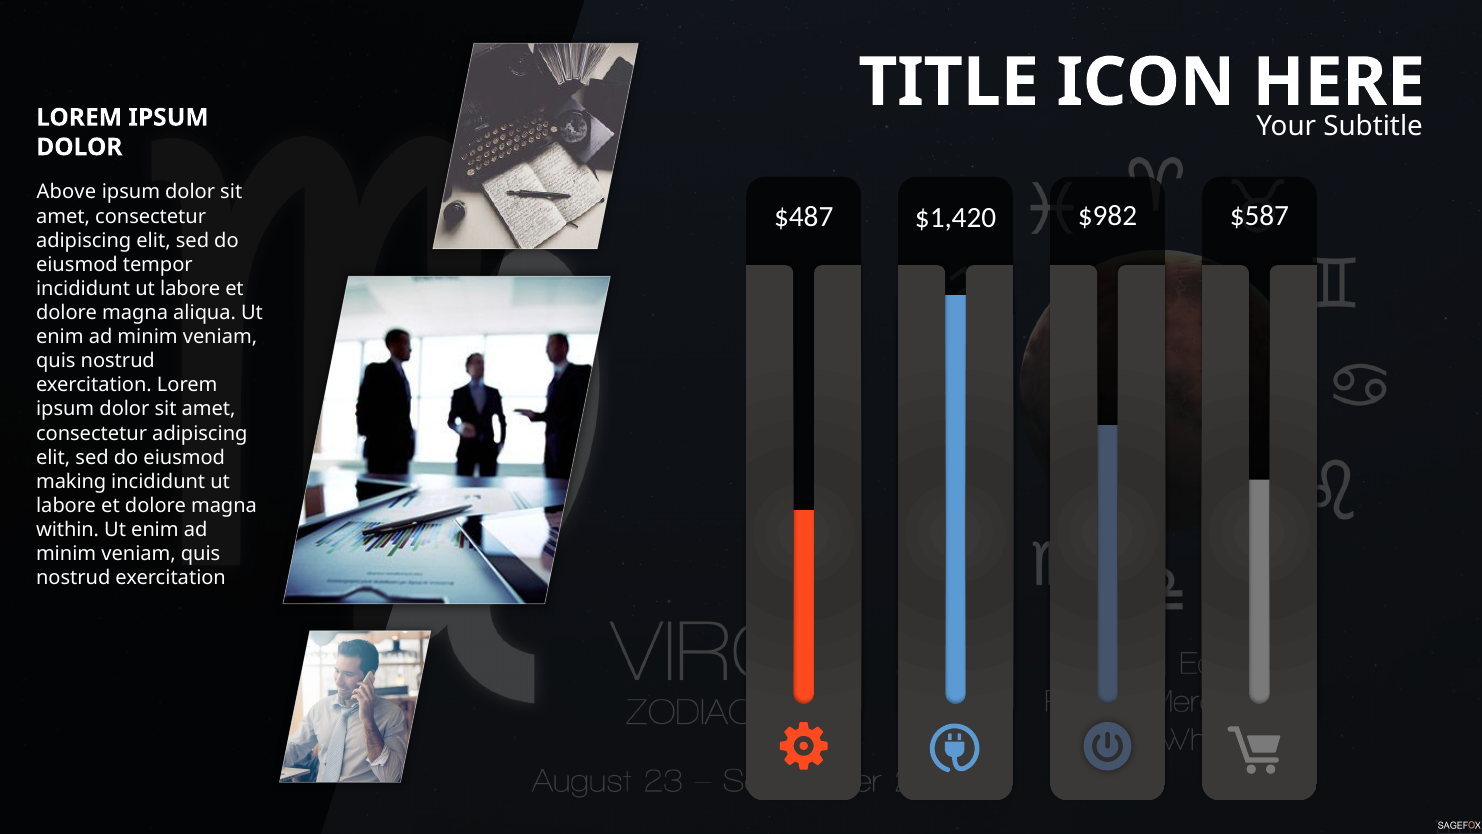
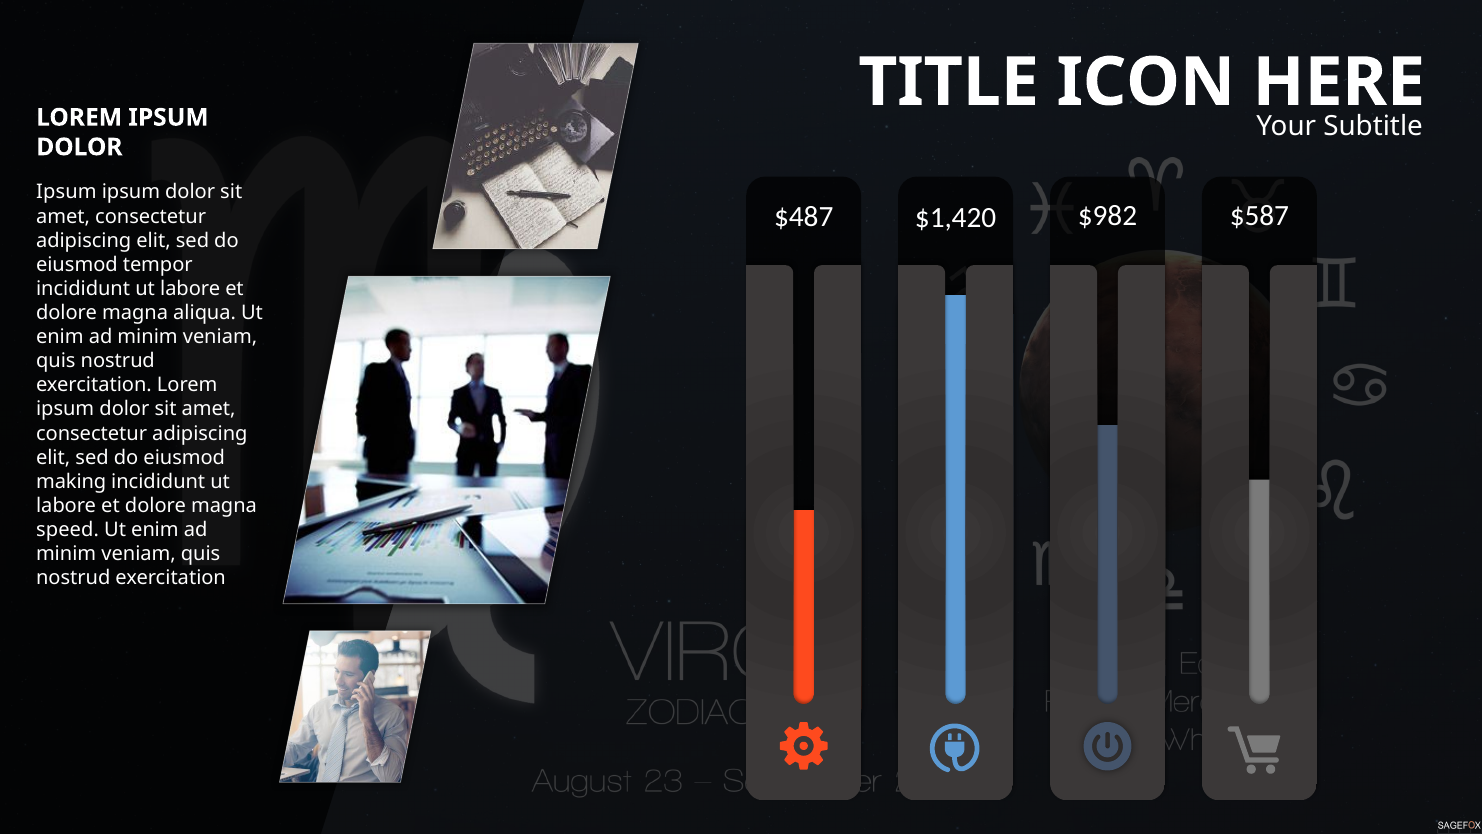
Above at (66, 192): Above -> Ipsum
within: within -> speed
